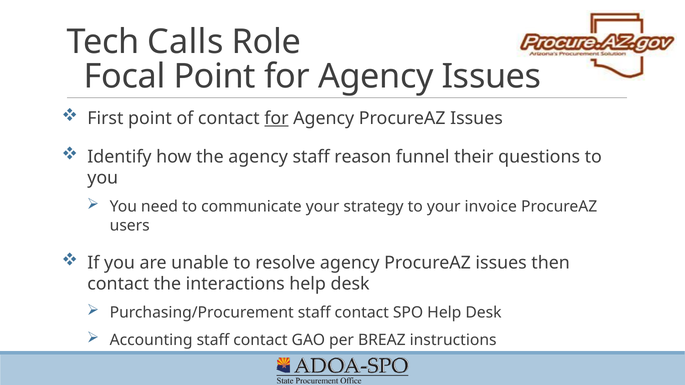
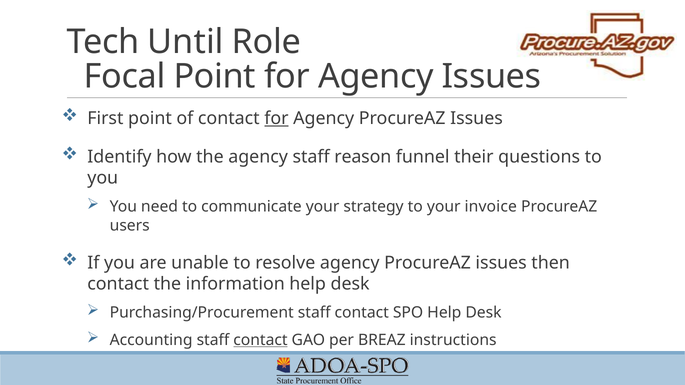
Calls: Calls -> Until
interactions: interactions -> information
contact at (260, 340) underline: none -> present
